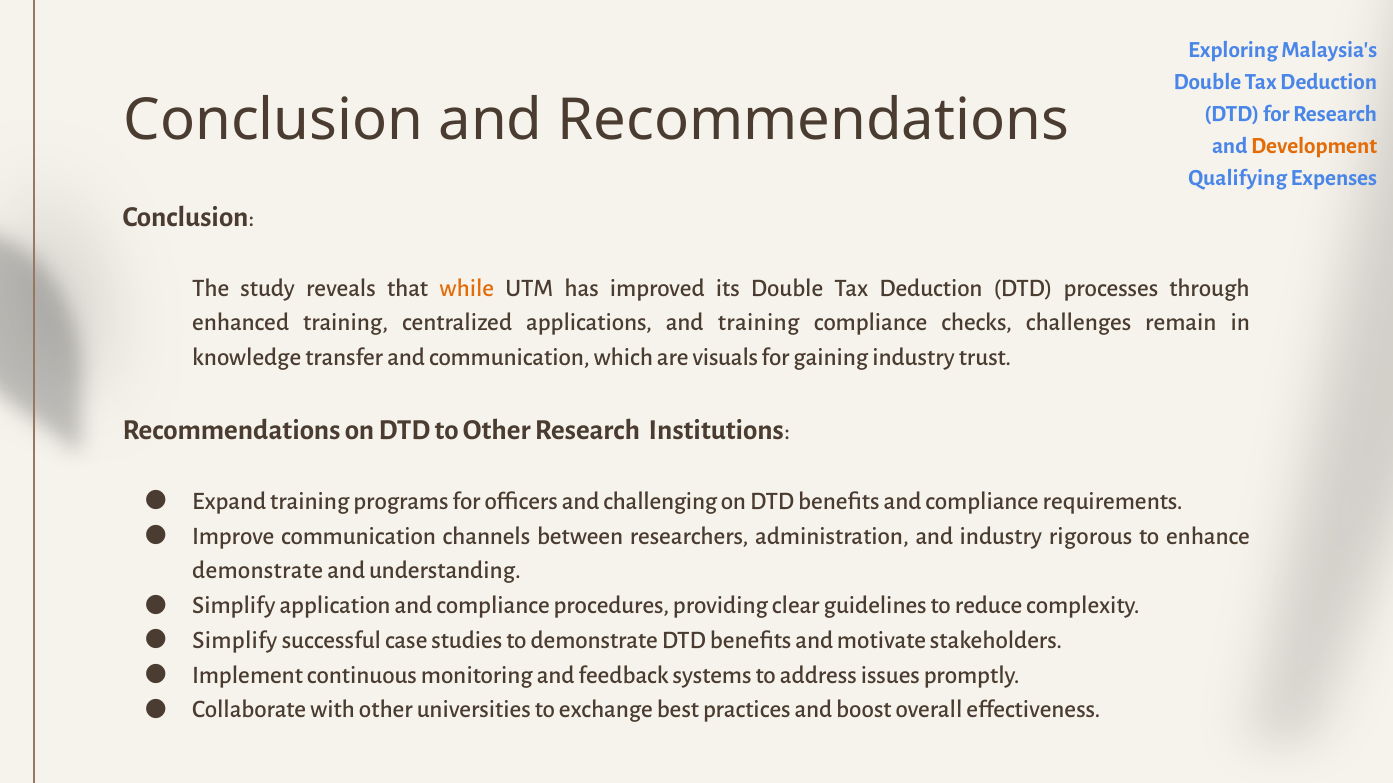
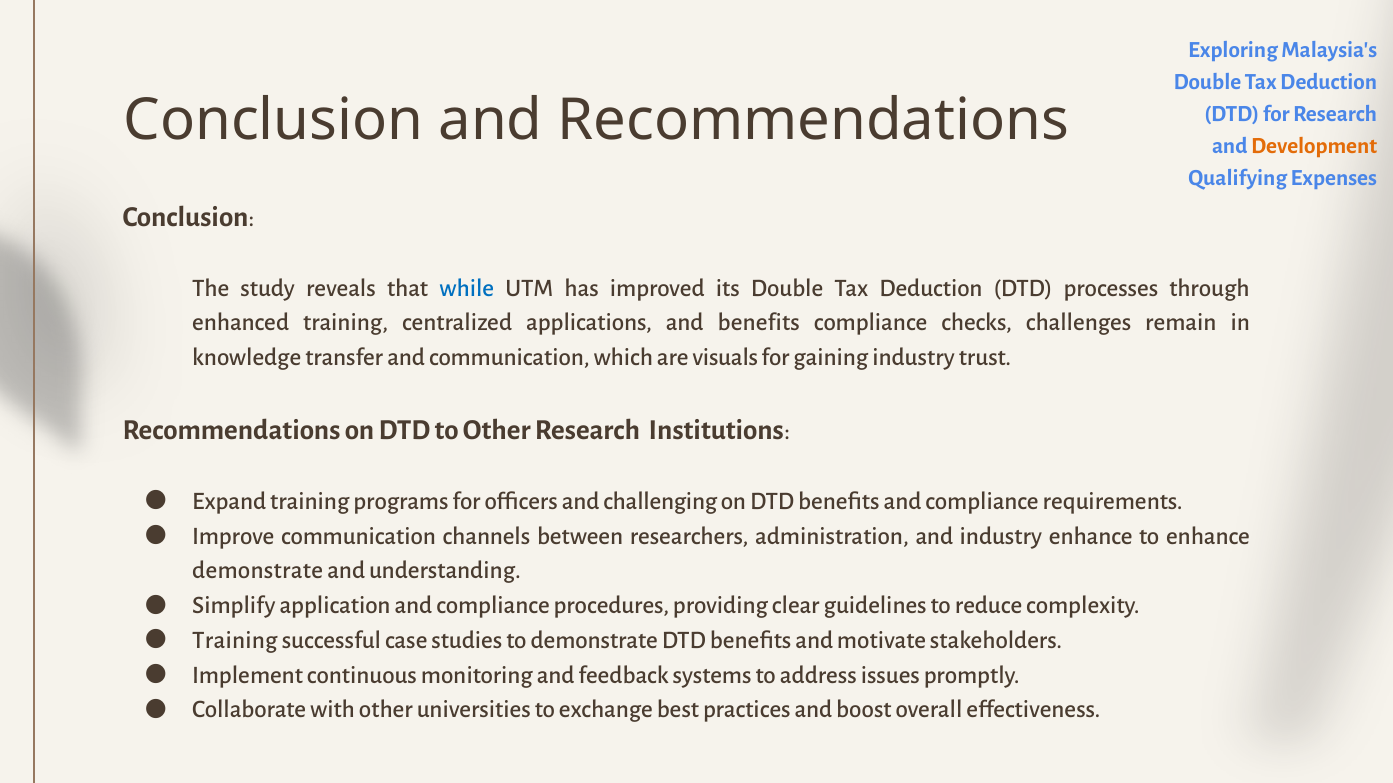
while colour: orange -> blue
and training: training -> benefits
industry rigorous: rigorous -> enhance
Simplify at (235, 641): Simplify -> Training
